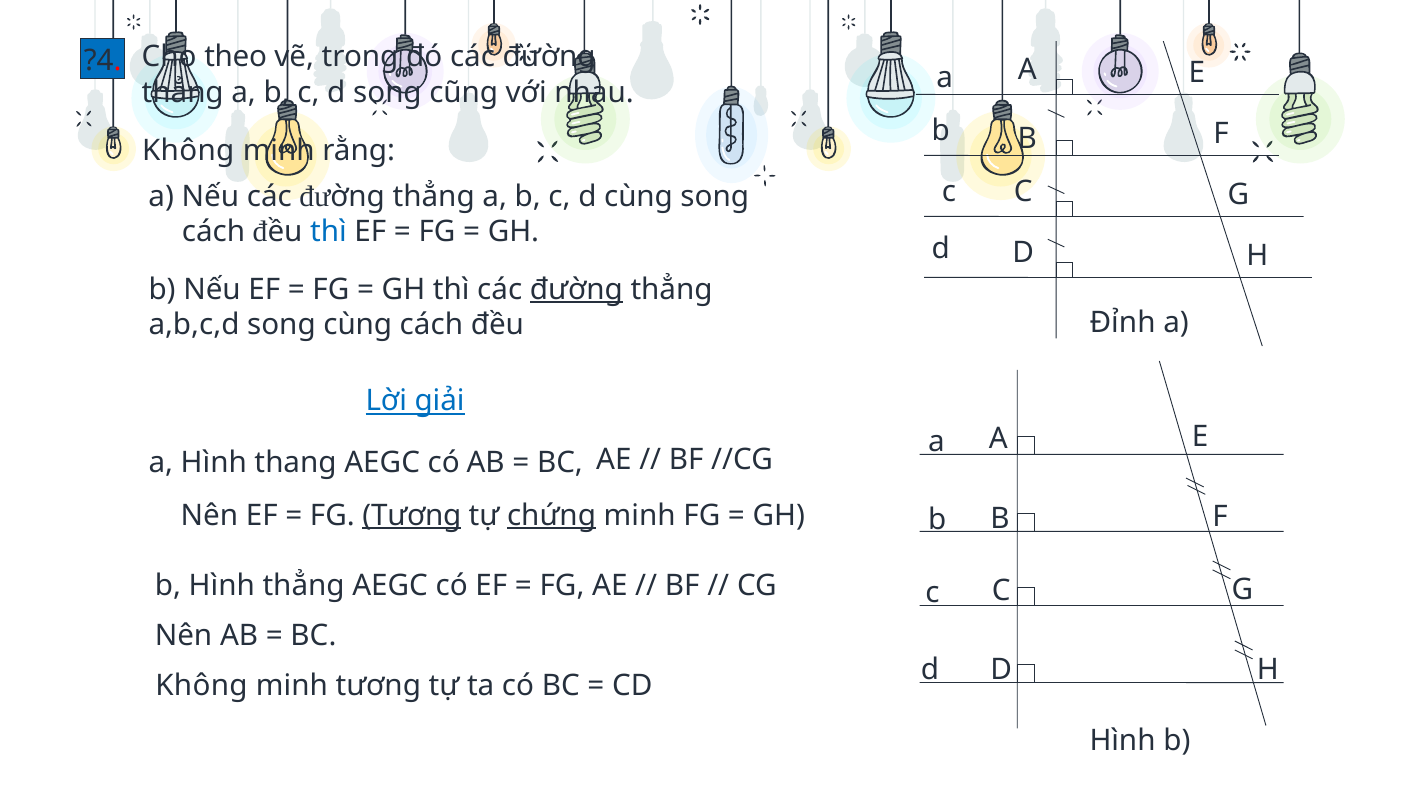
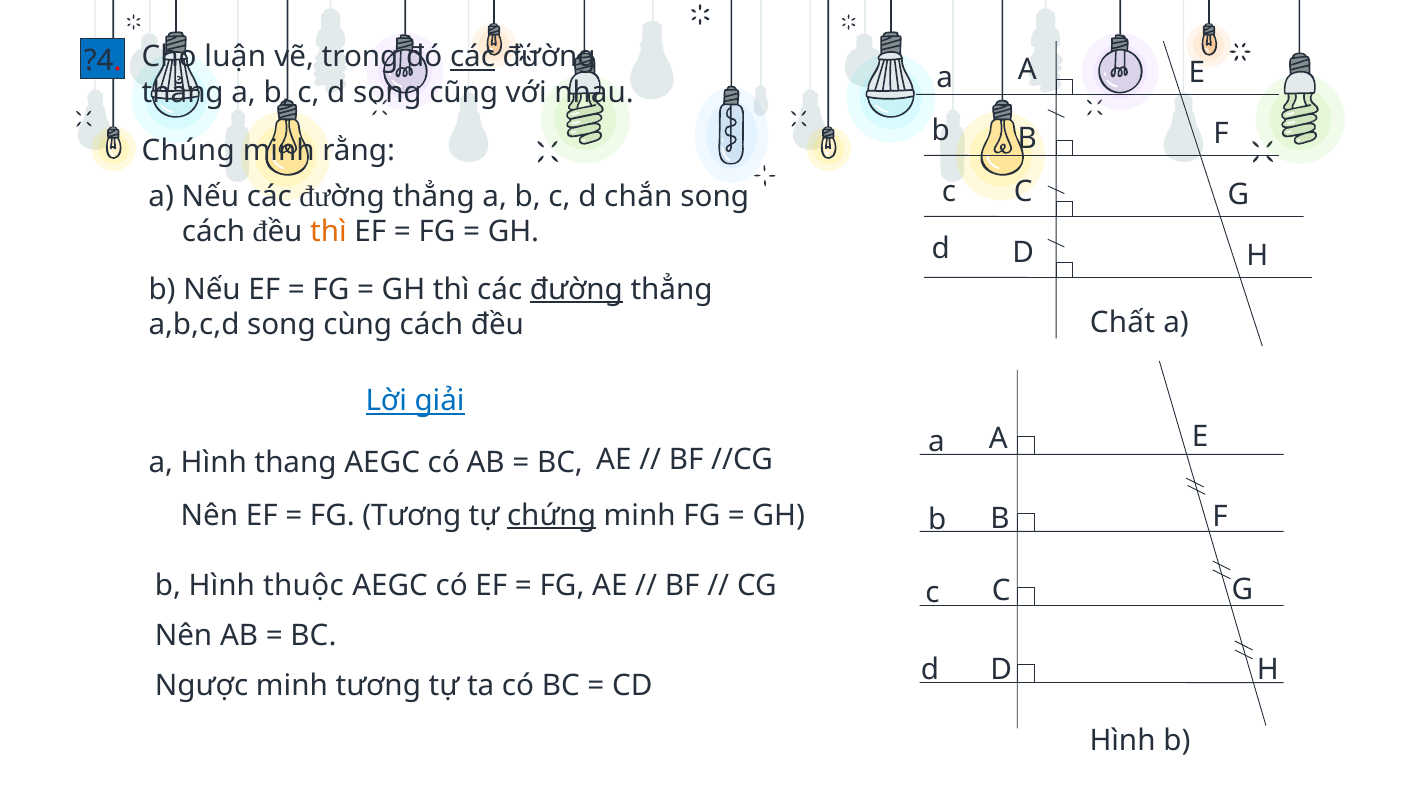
theo: theo -> luận
các at (473, 57) underline: none -> present
Không at (188, 150): Không -> Chúng
d cùng: cùng -> chắn
thì at (328, 232) colour: blue -> orange
Đỉnh: Đỉnh -> Chất
Tương at (412, 515) underline: present -> none
Hình thẳng: thẳng -> thuộc
Không at (201, 685): Không -> Ngược
